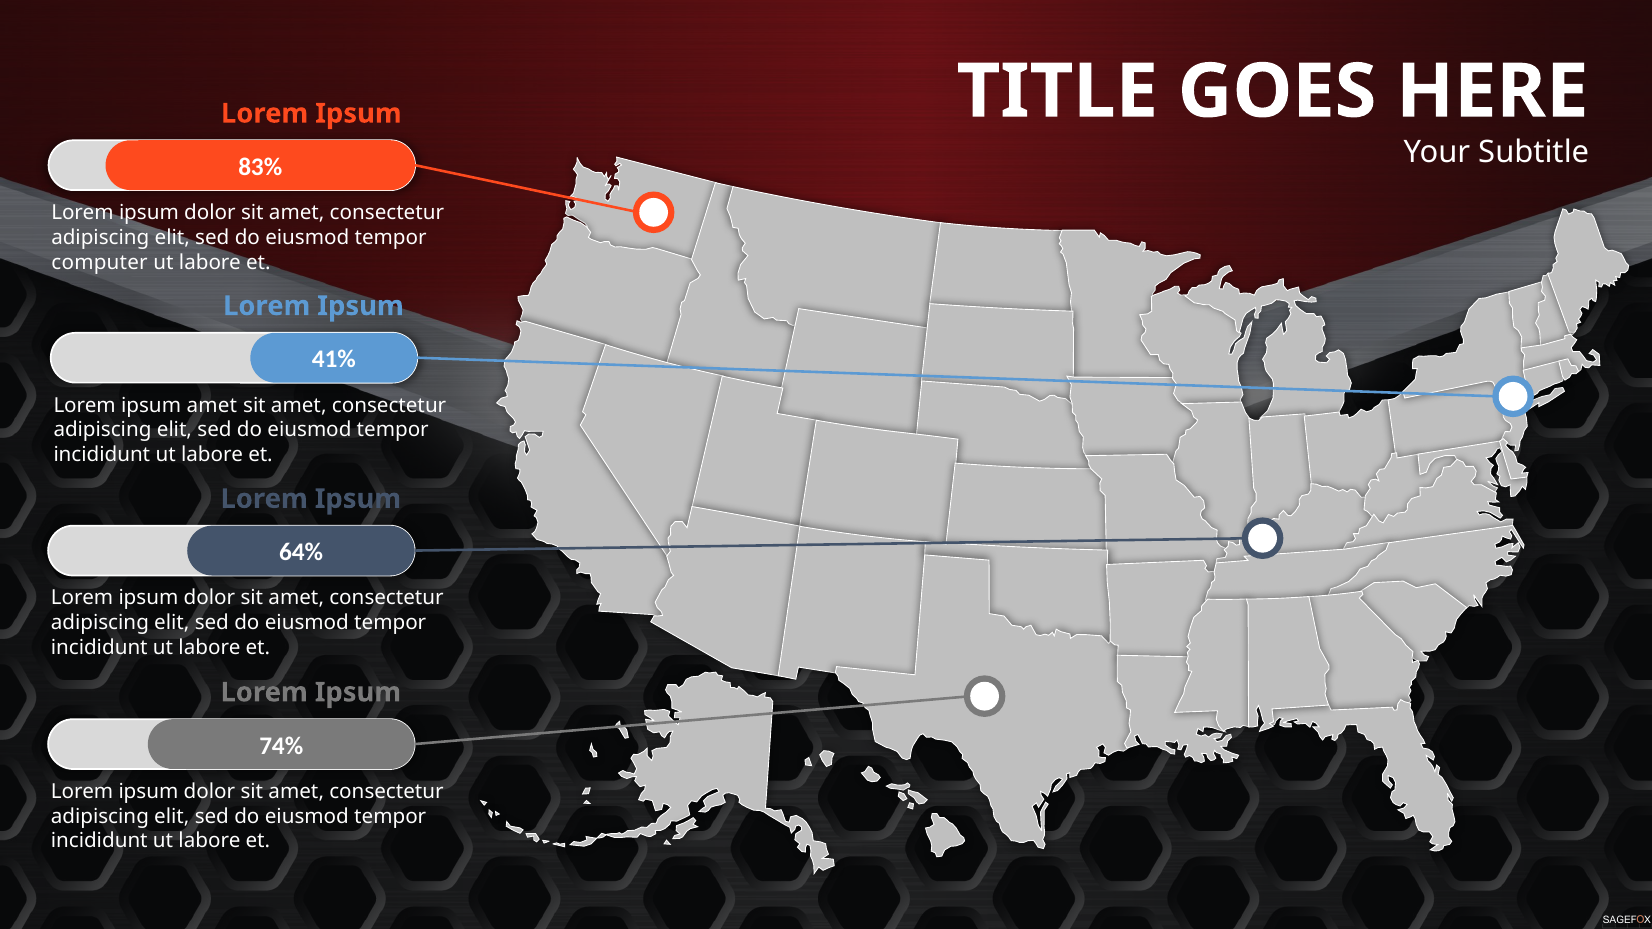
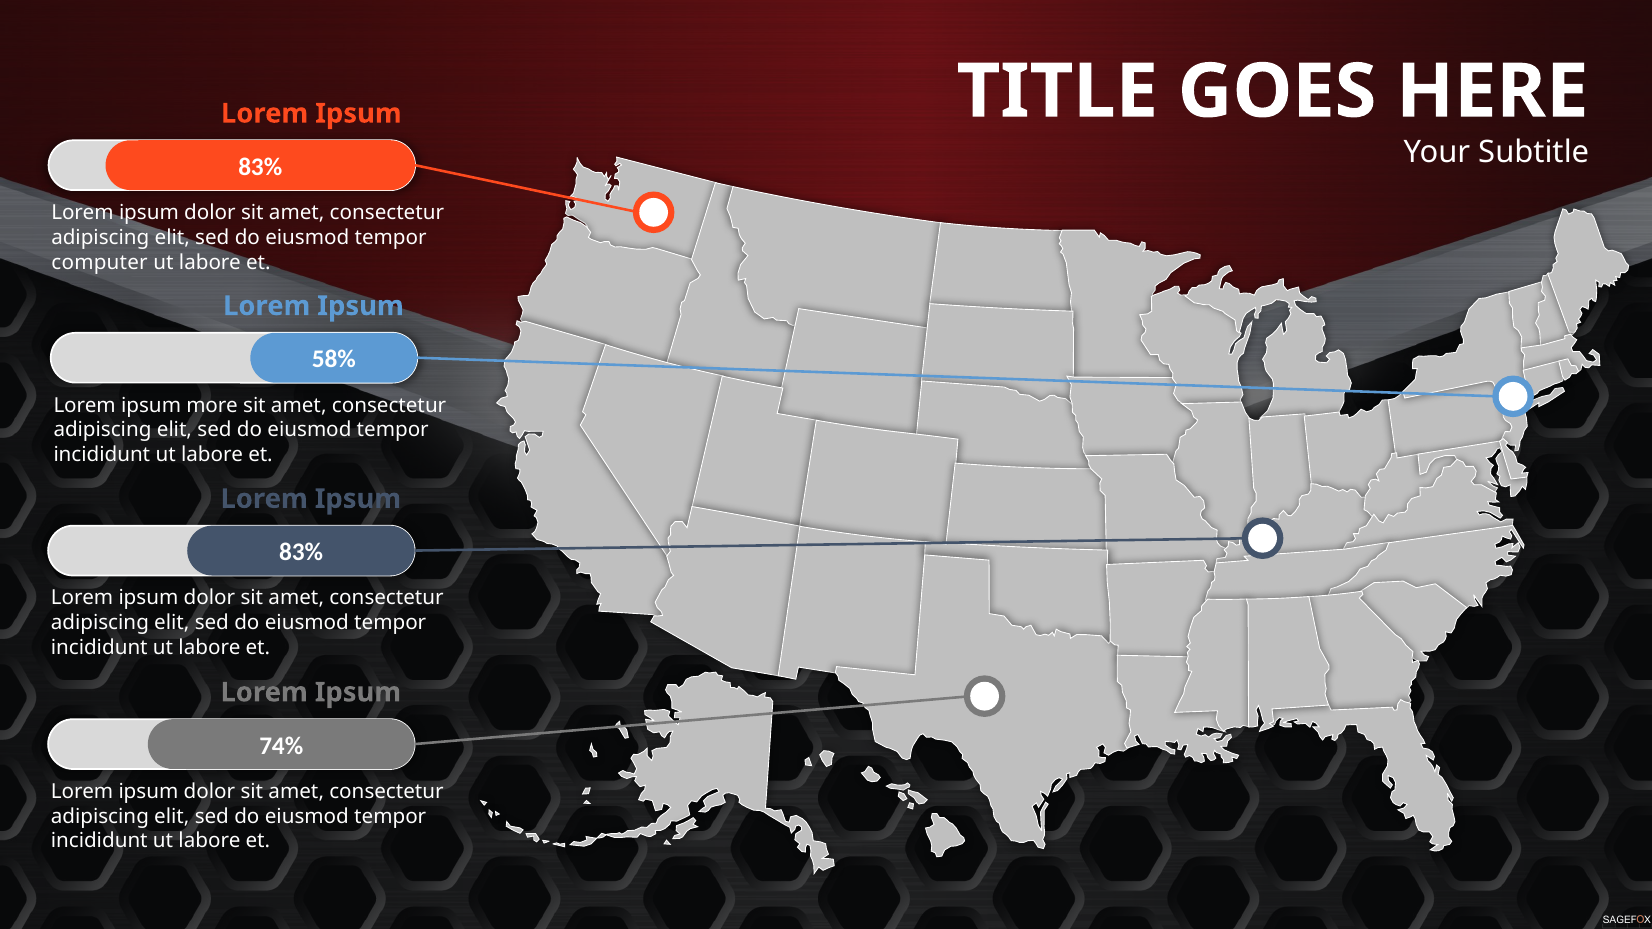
41%: 41% -> 58%
ipsum amet: amet -> more
64% at (301, 552): 64% -> 83%
